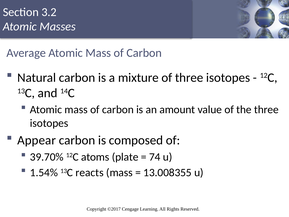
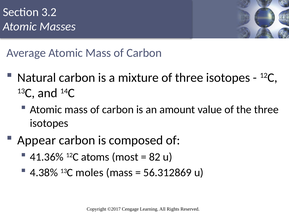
39.70%: 39.70% -> 41.36%
plate: plate -> most
74: 74 -> 82
1.54%: 1.54% -> 4.38%
reacts: reacts -> moles
13.008355: 13.008355 -> 56.312869
